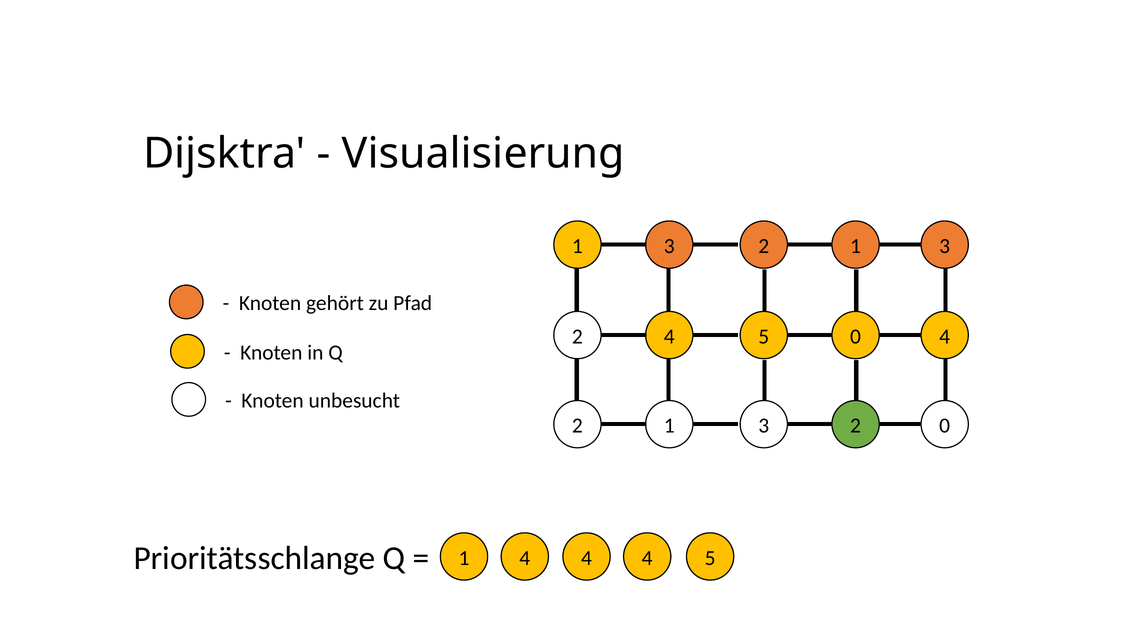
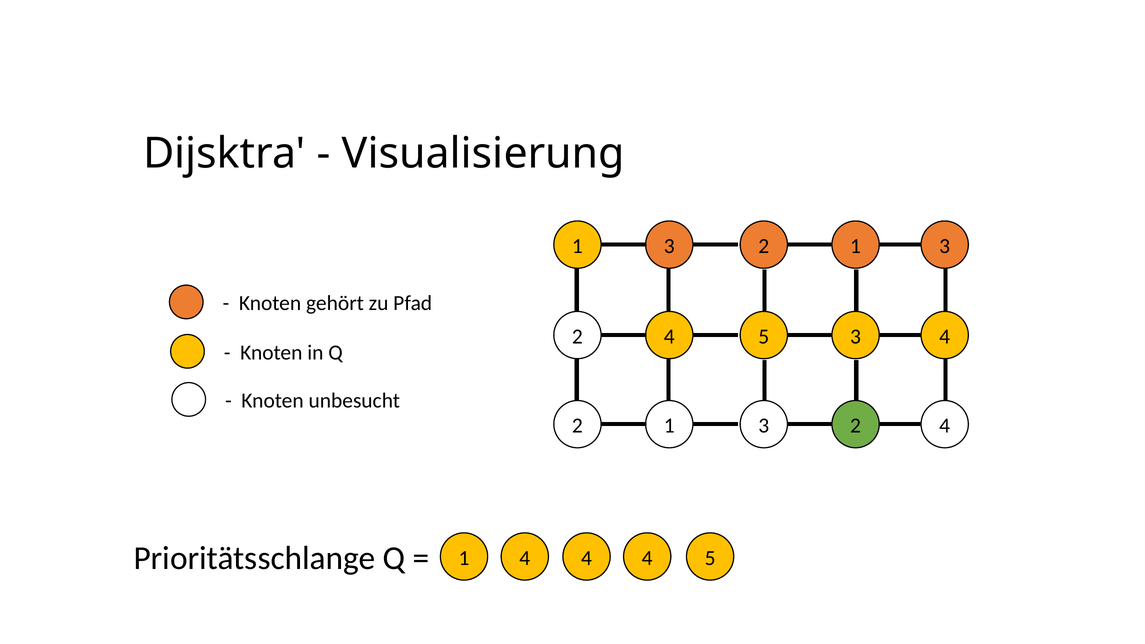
0 at (856, 337): 0 -> 3
0 at (945, 426): 0 -> 4
